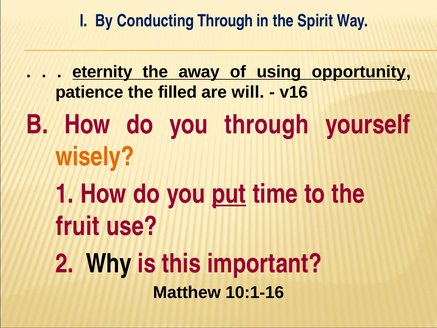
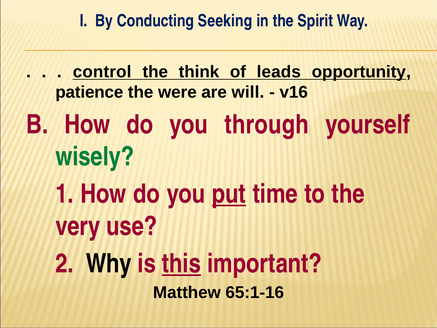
Conducting Through: Through -> Seeking
eternity: eternity -> control
away: away -> think
using: using -> leads
filled: filled -> were
wisely colour: orange -> green
fruit: fruit -> very
this underline: none -> present
10:1-16: 10:1-16 -> 65:1-16
